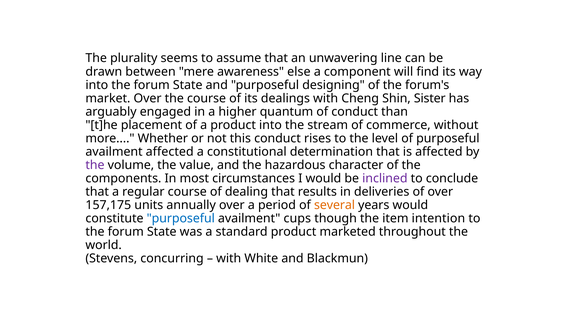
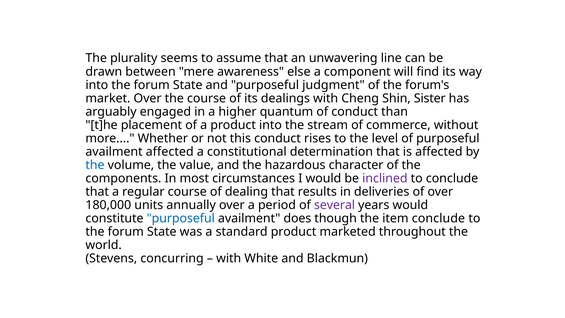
designing: designing -> judgment
the at (95, 165) colour: purple -> blue
157,175: 157,175 -> 180,000
several colour: orange -> purple
cups: cups -> does
item intention: intention -> conclude
